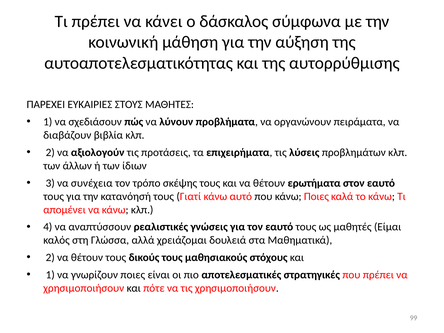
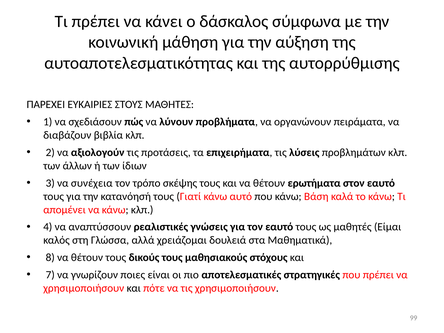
κάνω Ποιες: Ποιες -> Βάση
2 at (50, 258): 2 -> 8
1 at (50, 275): 1 -> 7
